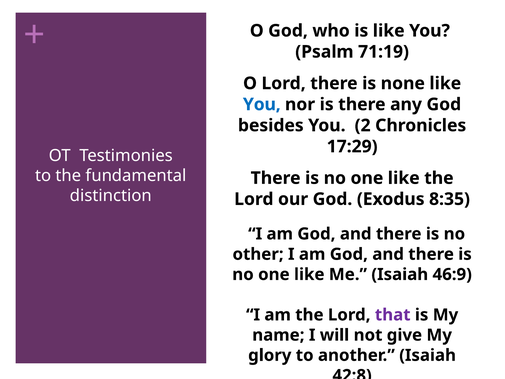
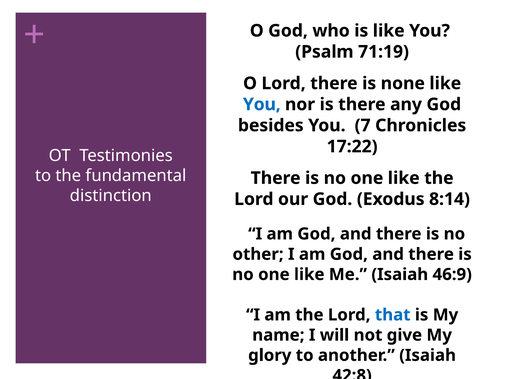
2: 2 -> 7
17:29: 17:29 -> 17:22
8:35: 8:35 -> 8:14
that colour: purple -> blue
